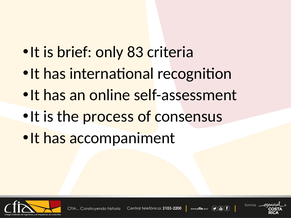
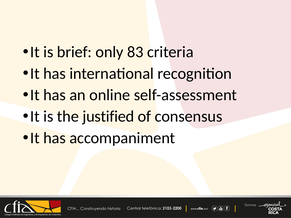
process: process -> justified
